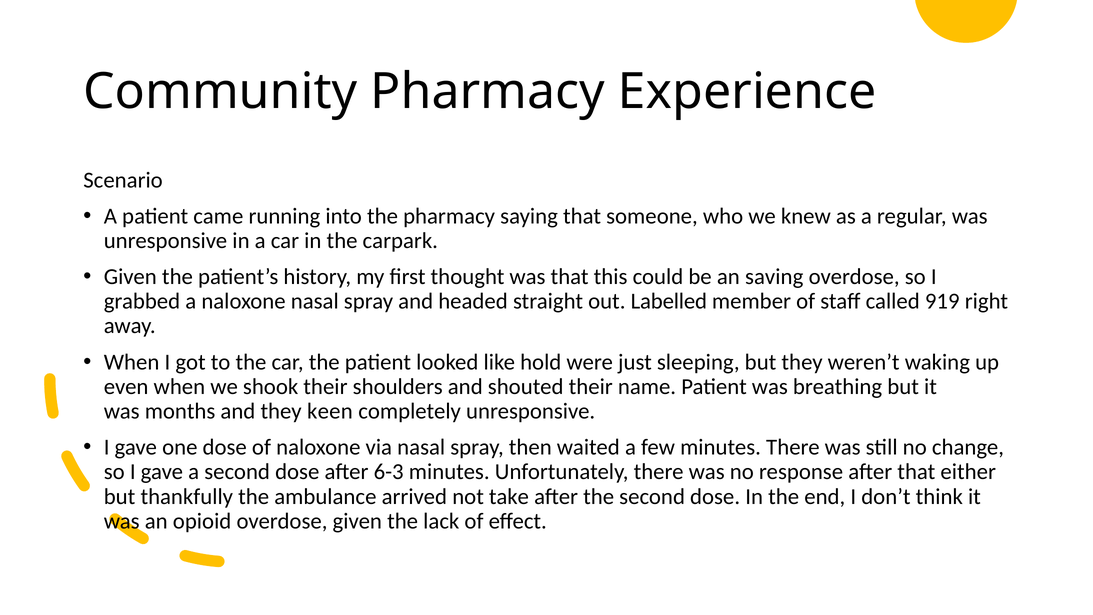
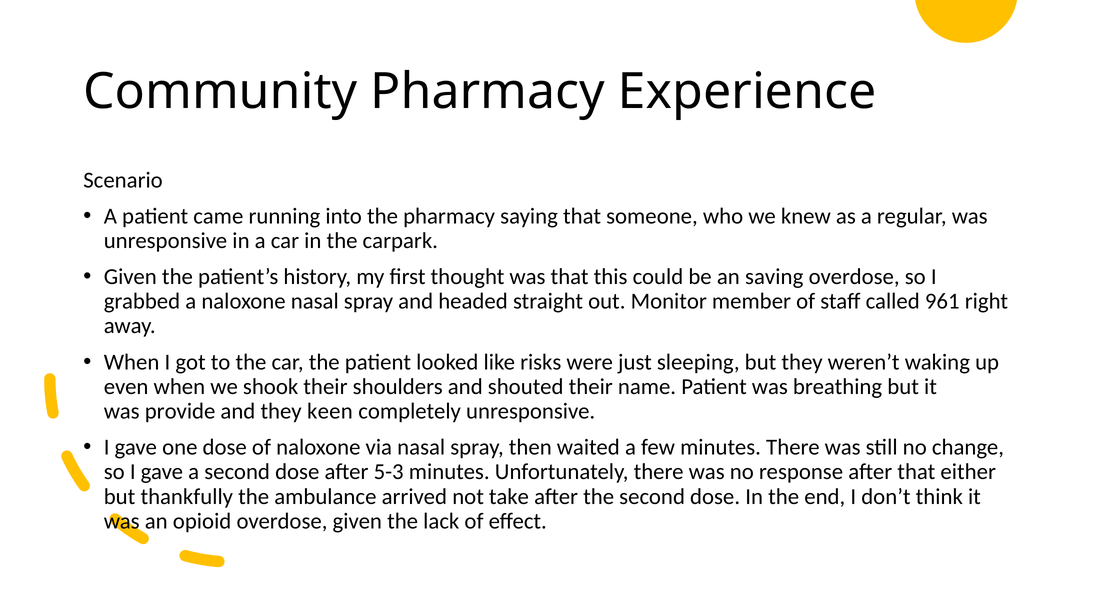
Labelled: Labelled -> Monitor
919: 919 -> 961
hold: hold -> risks
months: months -> provide
6-3: 6-3 -> 5-3
